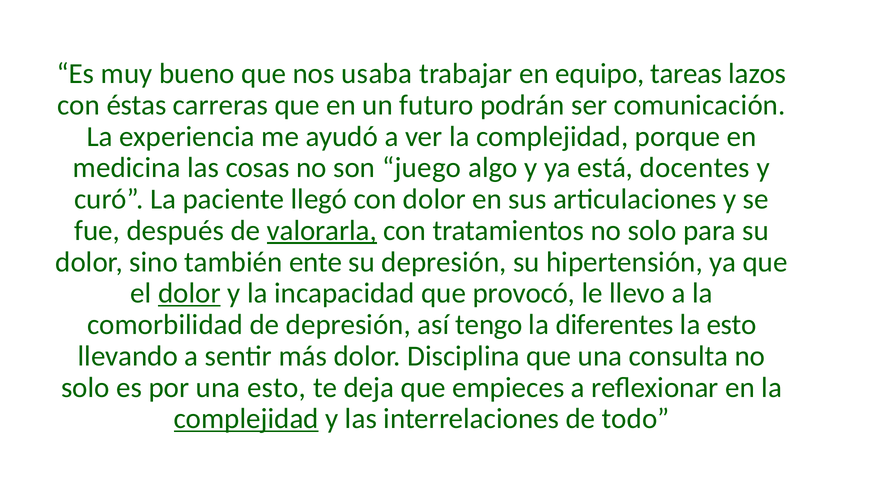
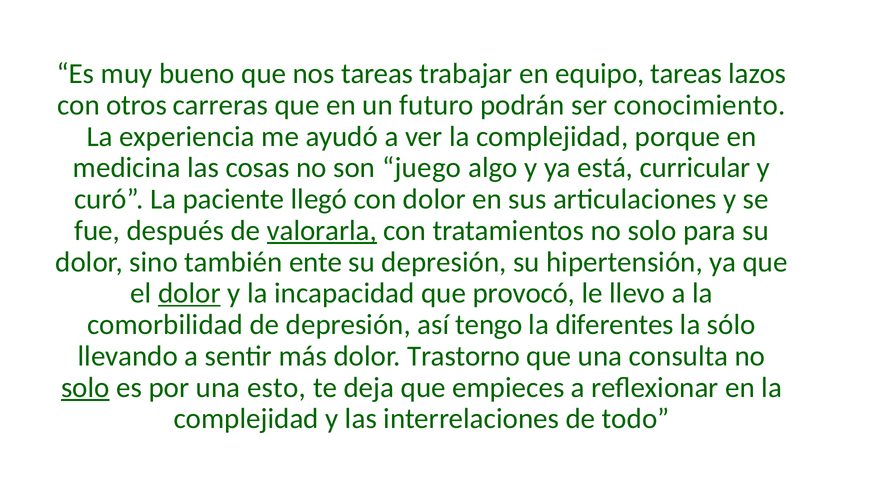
nos usaba: usaba -> tareas
éstas: éstas -> otros
comunicación: comunicación -> conocimiento
docentes: docentes -> curricular
la esto: esto -> sólo
Disciplina: Disciplina -> Trastorno
solo at (85, 387) underline: none -> present
complejidad at (246, 419) underline: present -> none
